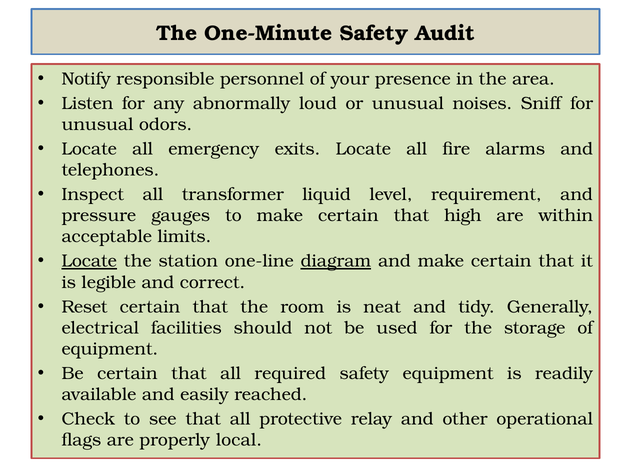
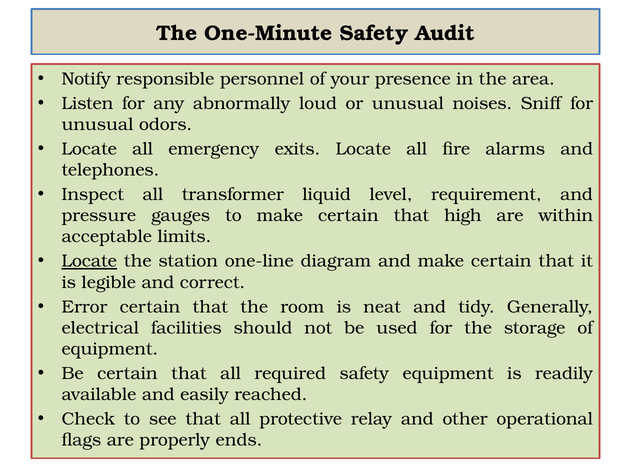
diagram underline: present -> none
Reset: Reset -> Error
local: local -> ends
